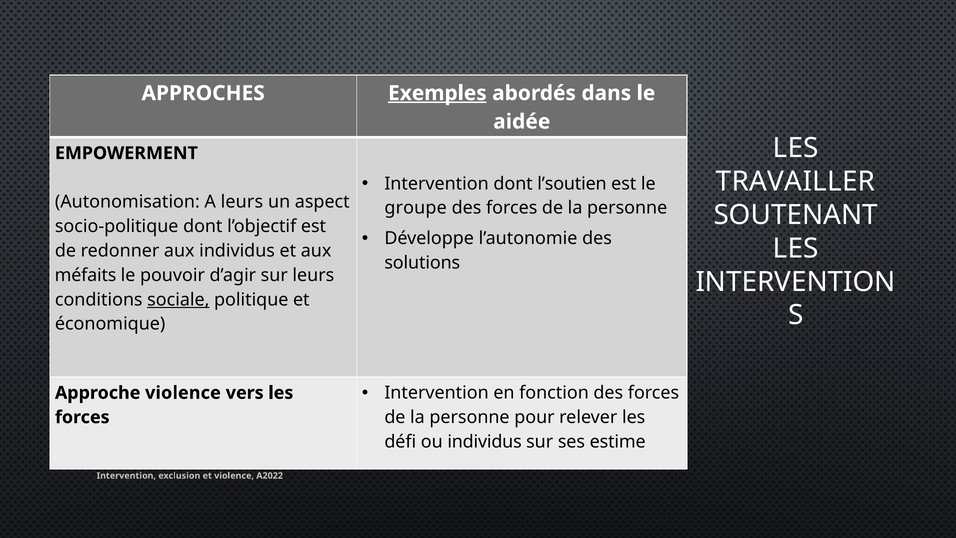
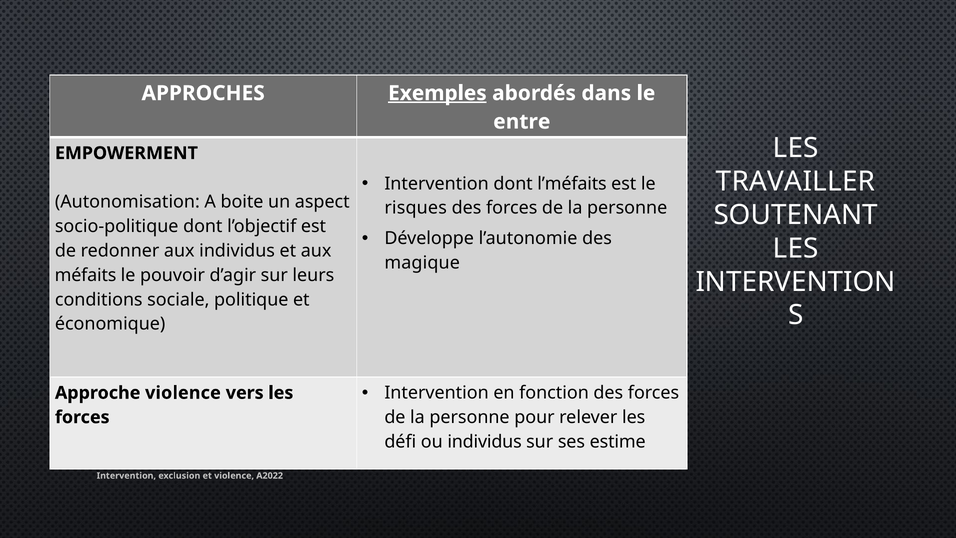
aidée: aidée -> entre
l’soutien: l’soutien -> l’méfaits
A leurs: leurs -> boite
groupe: groupe -> risques
solutions: solutions -> magique
sociale underline: present -> none
